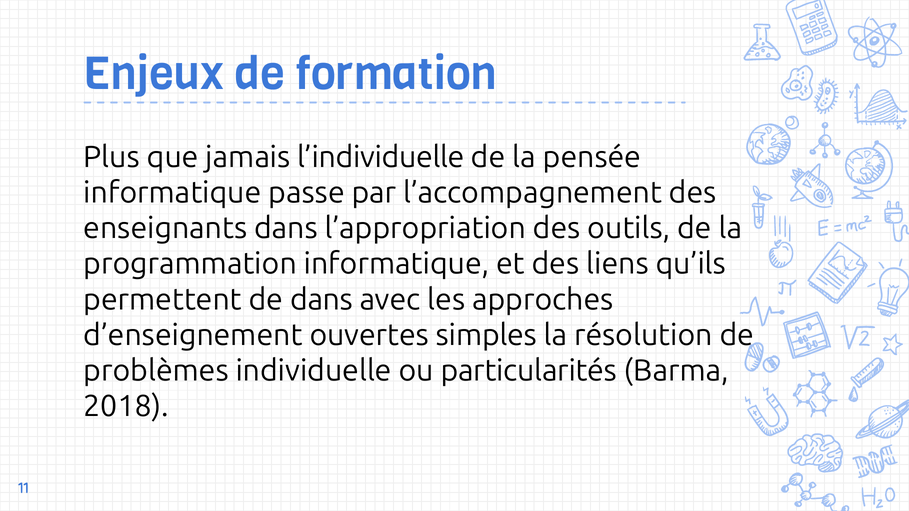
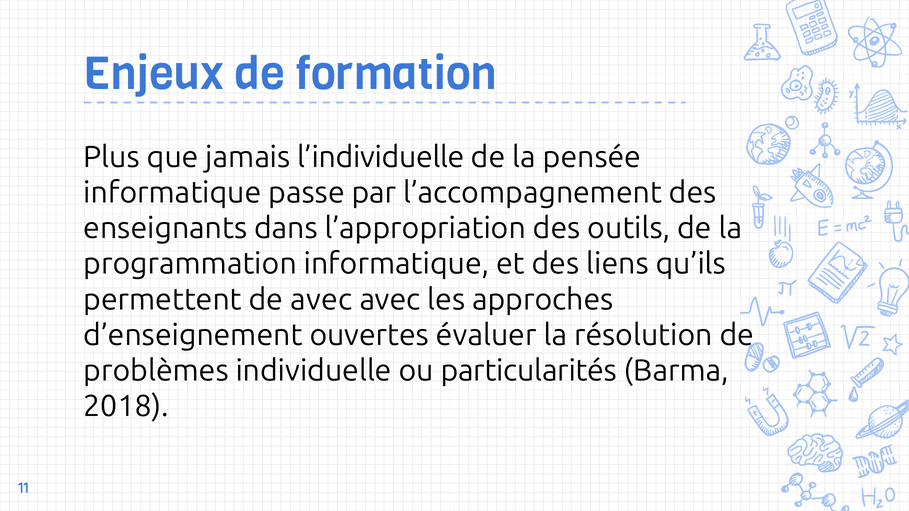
de dans: dans -> avec
simples: simples -> évaluer
